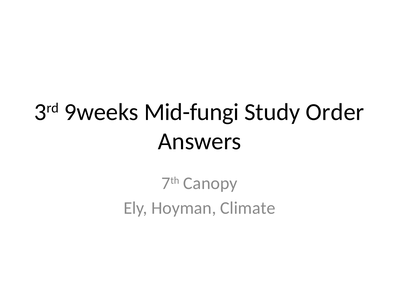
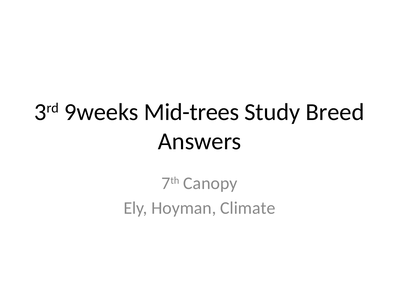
Mid-fungi: Mid-fungi -> Mid-trees
Order: Order -> Breed
